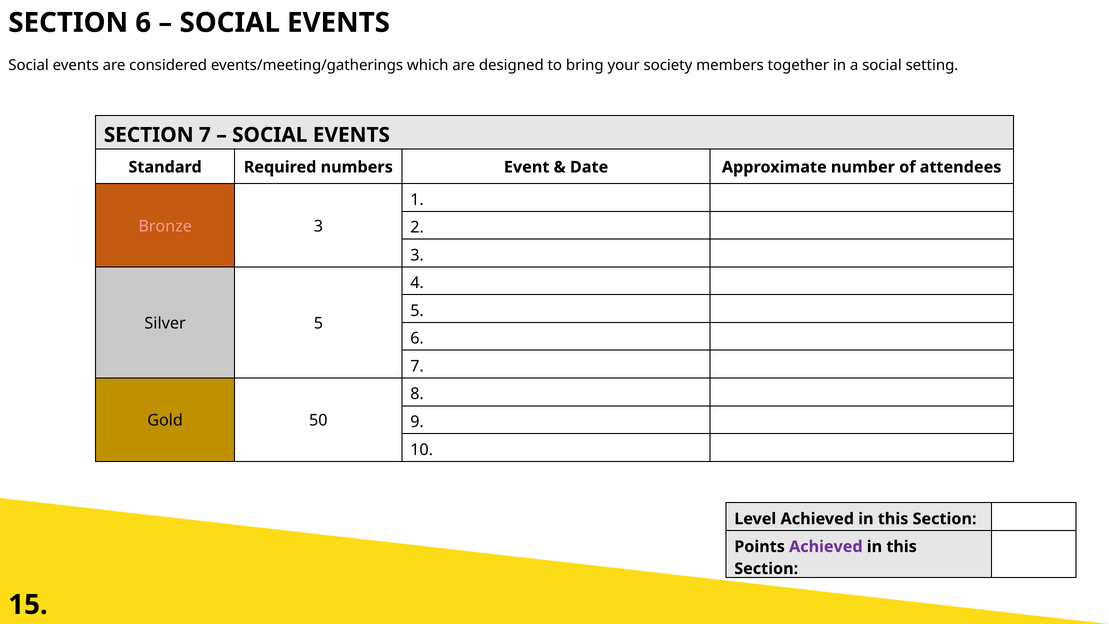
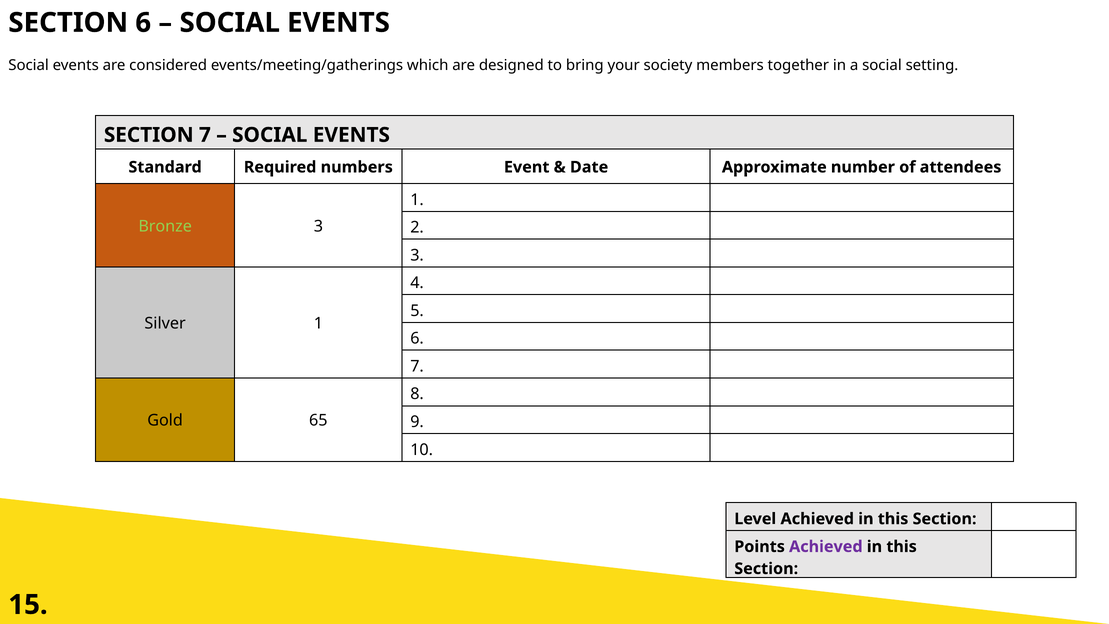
Bronze colour: pink -> light green
Silver 5: 5 -> 1
50: 50 -> 65
